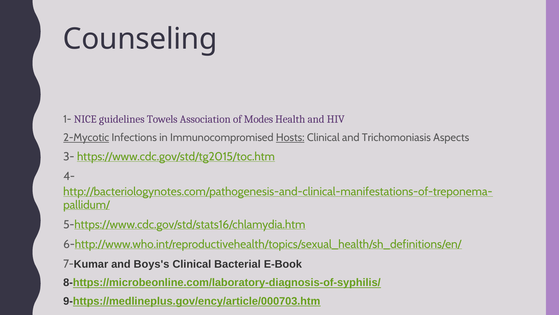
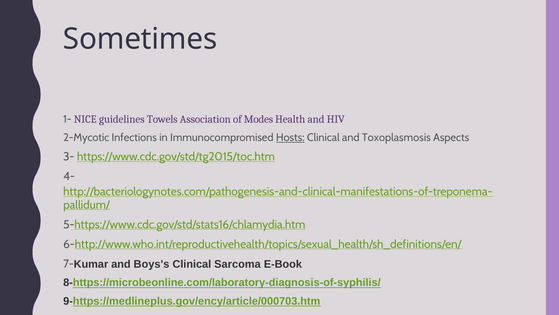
Counseling: Counseling -> Sometimes
2-Mycotic underline: present -> none
Trichomoniasis: Trichomoniasis -> Toxoplasmosis
Bacterial: Bacterial -> Sarcoma
